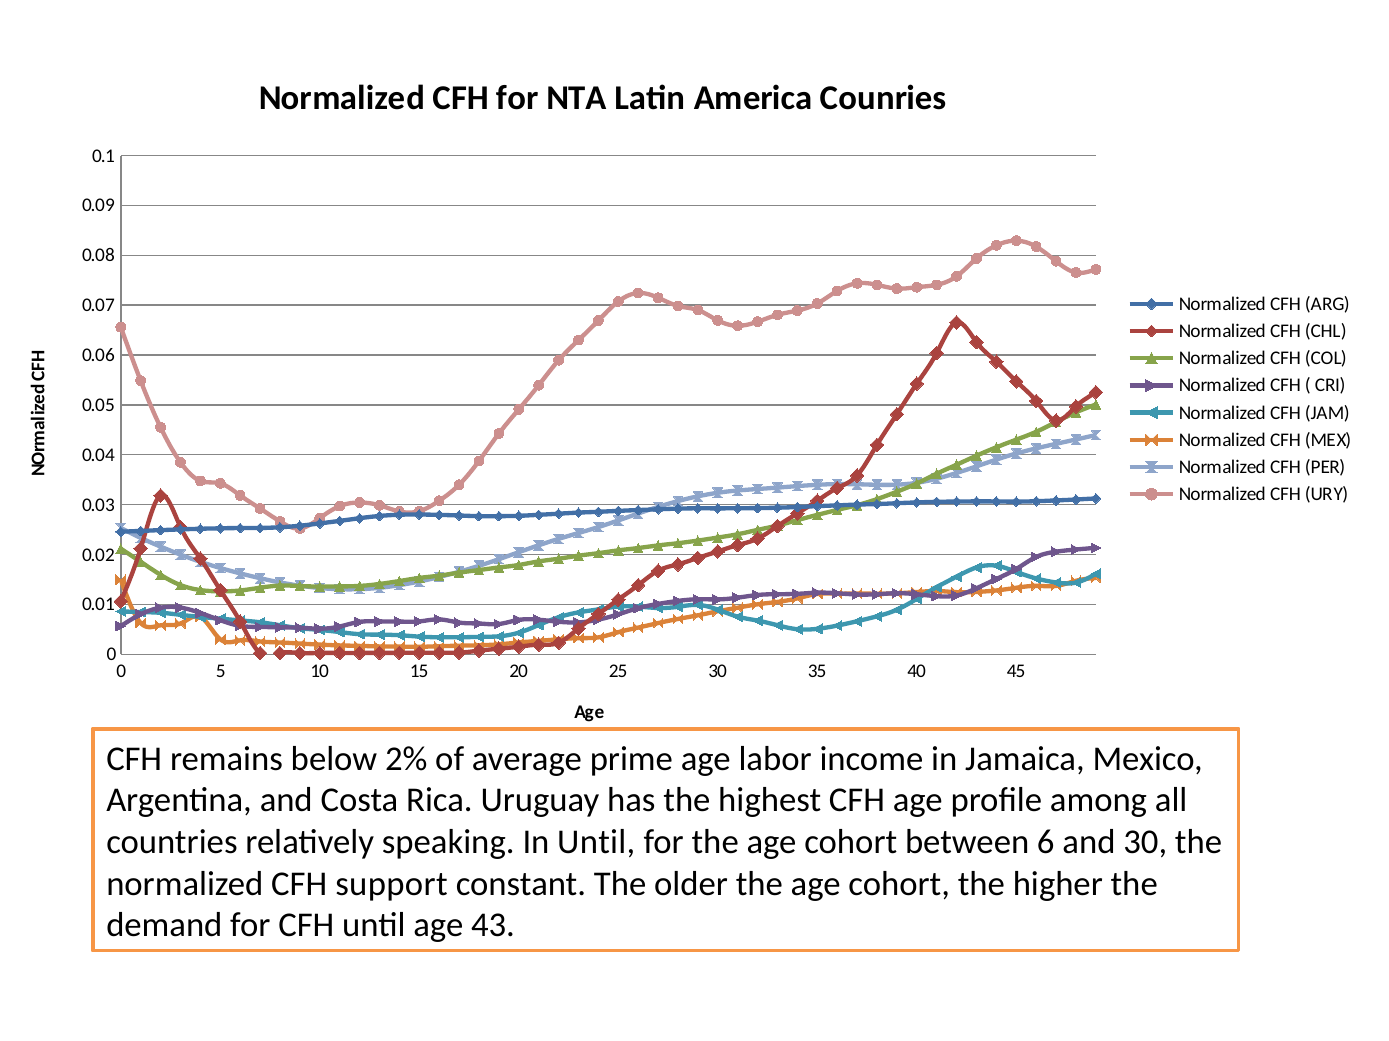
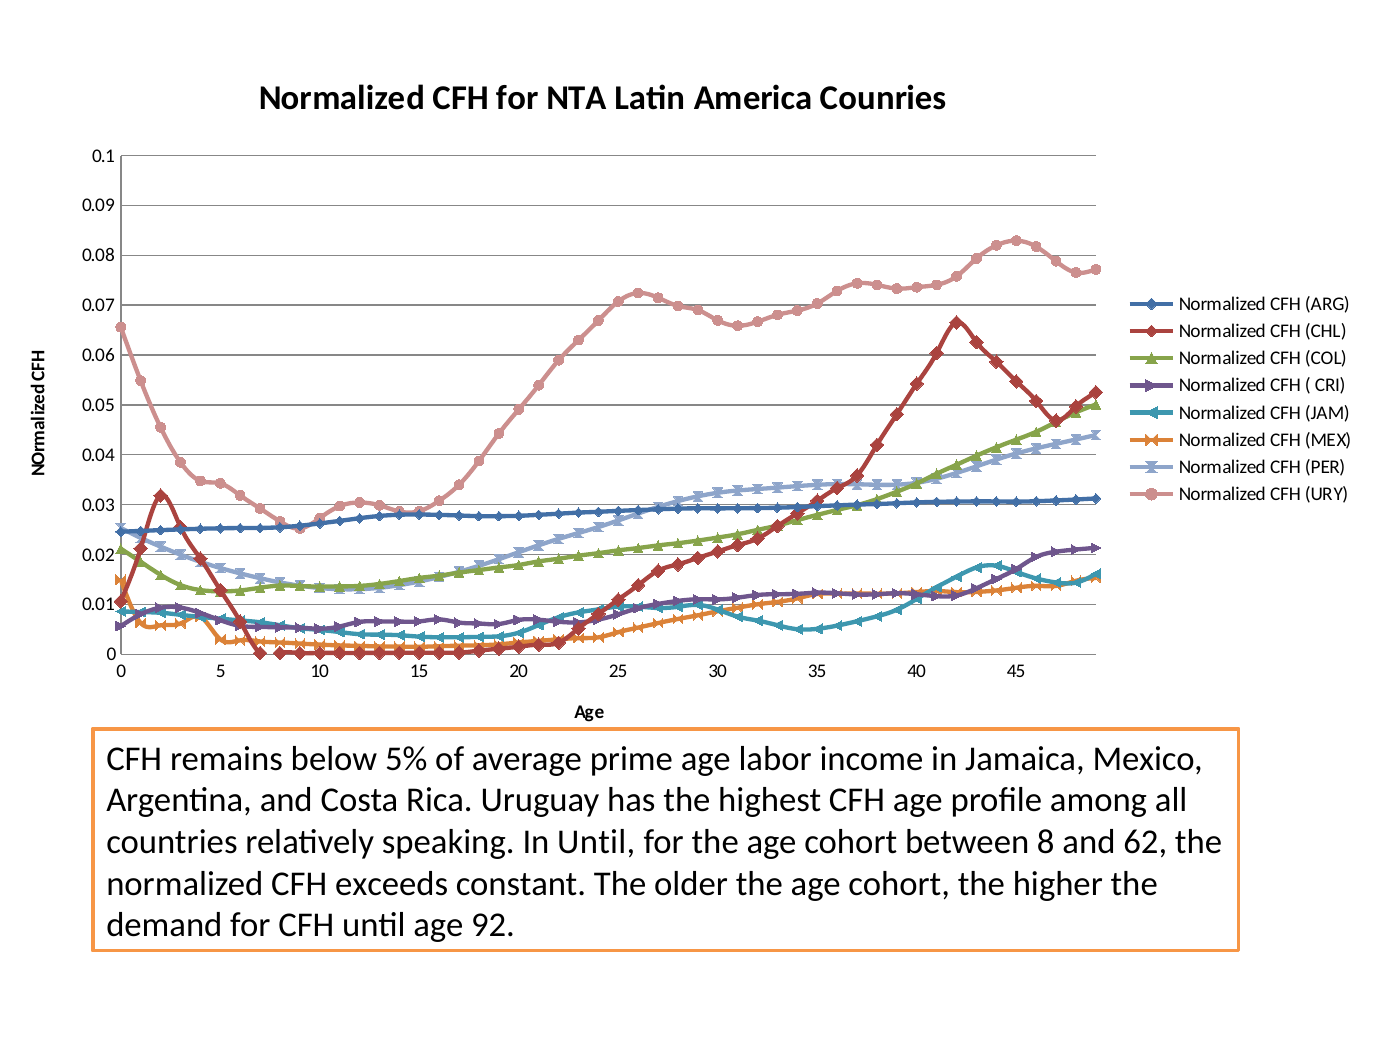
2%: 2% -> 5%
6: 6 -> 8
and 30: 30 -> 62
support: support -> exceeds
43: 43 -> 92
